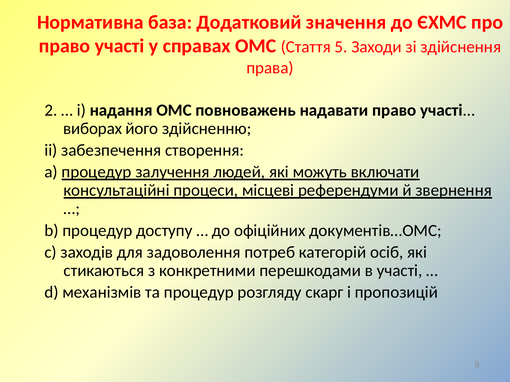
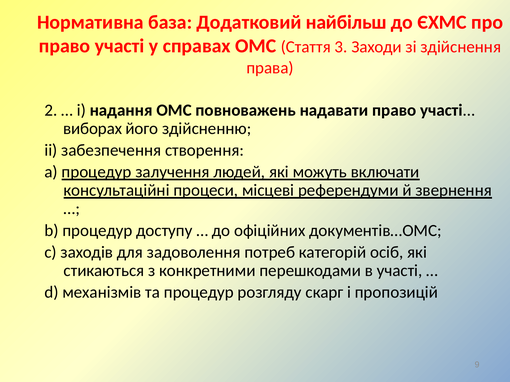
значення: значення -> найбільш
5: 5 -> 3
